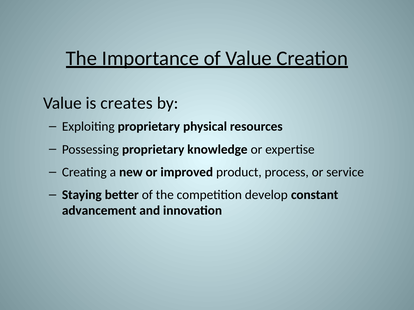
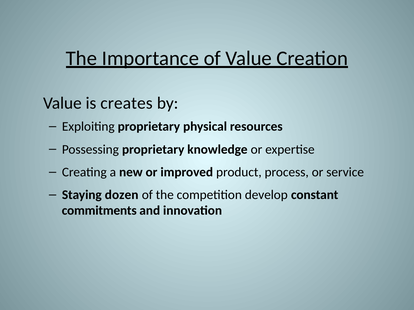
better: better -> dozen
advancement: advancement -> commitments
